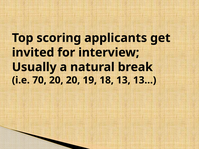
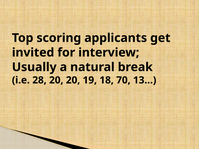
70: 70 -> 28
13: 13 -> 70
